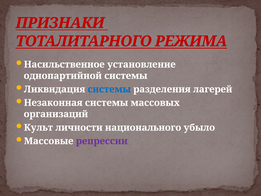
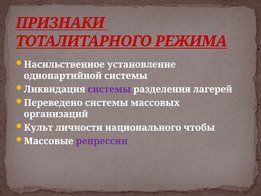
системы at (109, 89) colour: blue -> purple
Незаконная: Незаконная -> Переведено
убыло: убыло -> чтобы
